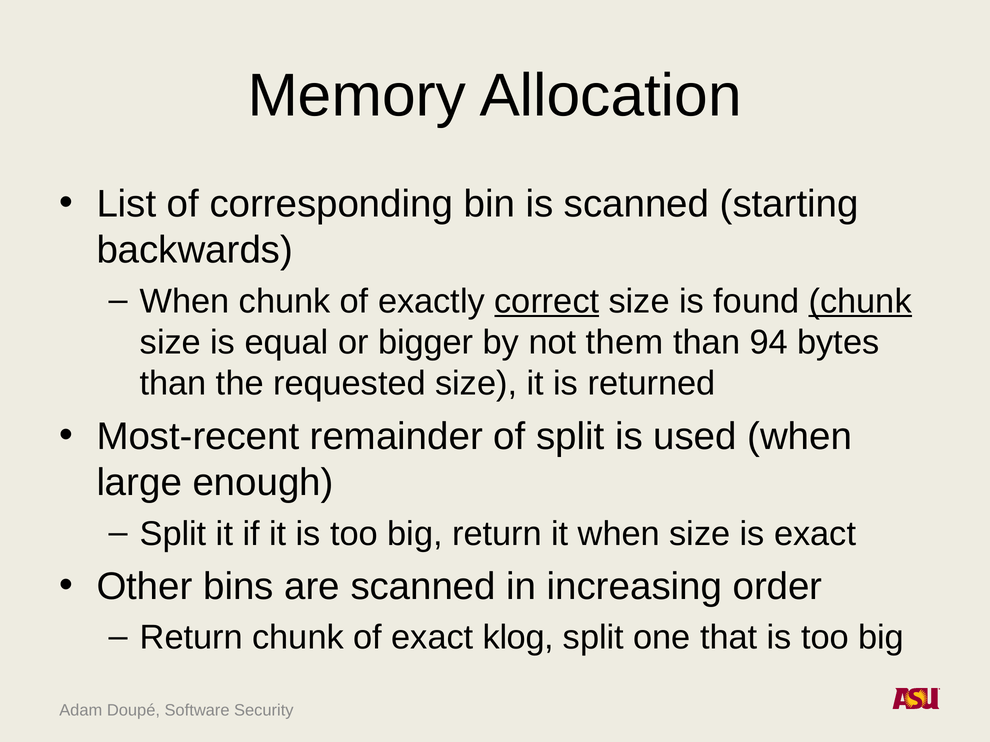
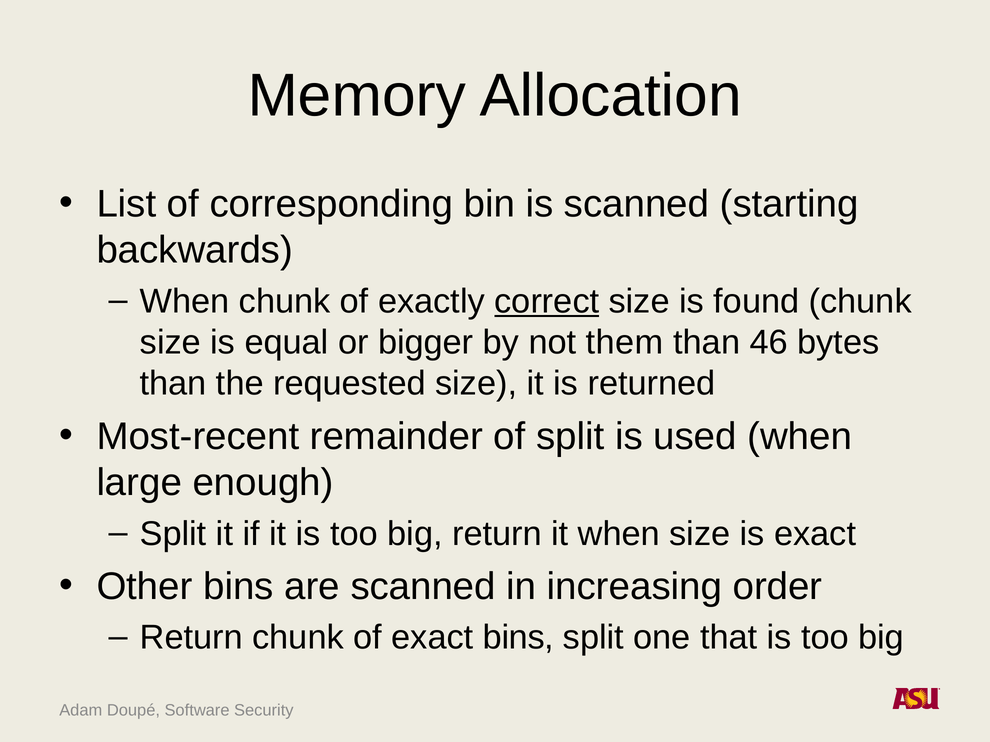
chunk at (860, 301) underline: present -> none
94: 94 -> 46
exact klog: klog -> bins
